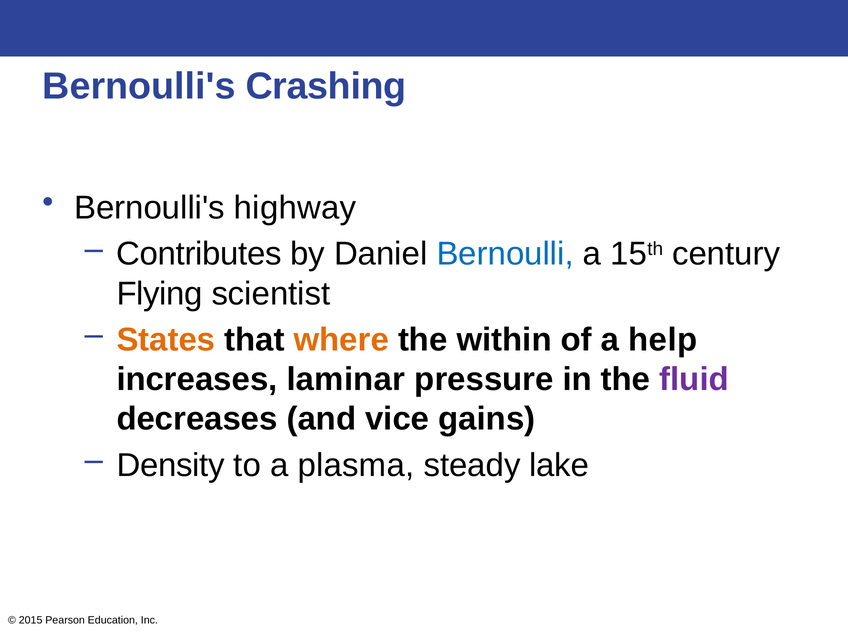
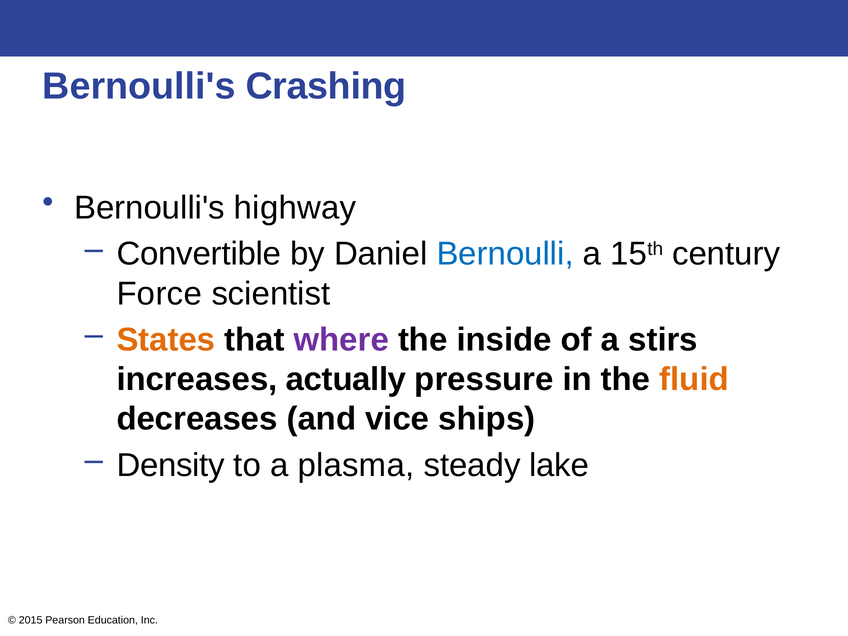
Contributes: Contributes -> Convertible
Flying: Flying -> Force
where colour: orange -> purple
within: within -> inside
help: help -> stirs
laminar: laminar -> actually
fluid colour: purple -> orange
gains: gains -> ships
